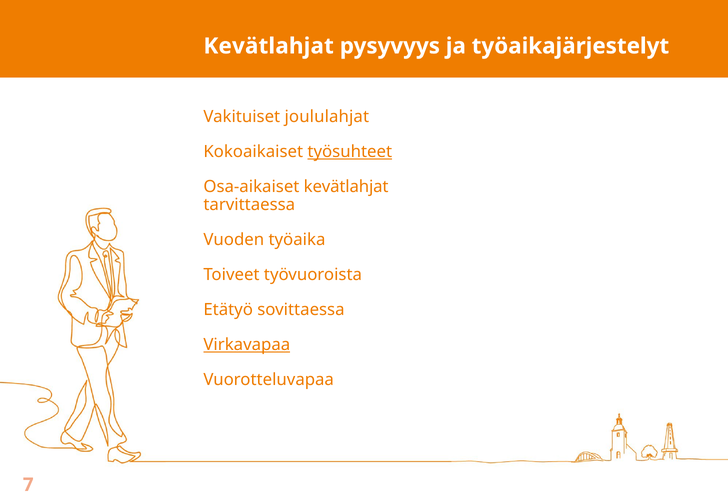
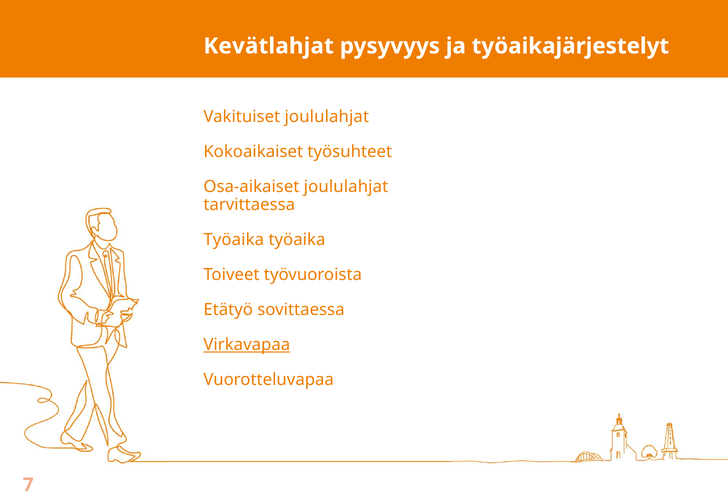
työsuhteet underline: present -> none
Osa-aikaiset kevätlahjat: kevätlahjat -> joululahjat
Vuoden at (234, 240): Vuoden -> Työaika
